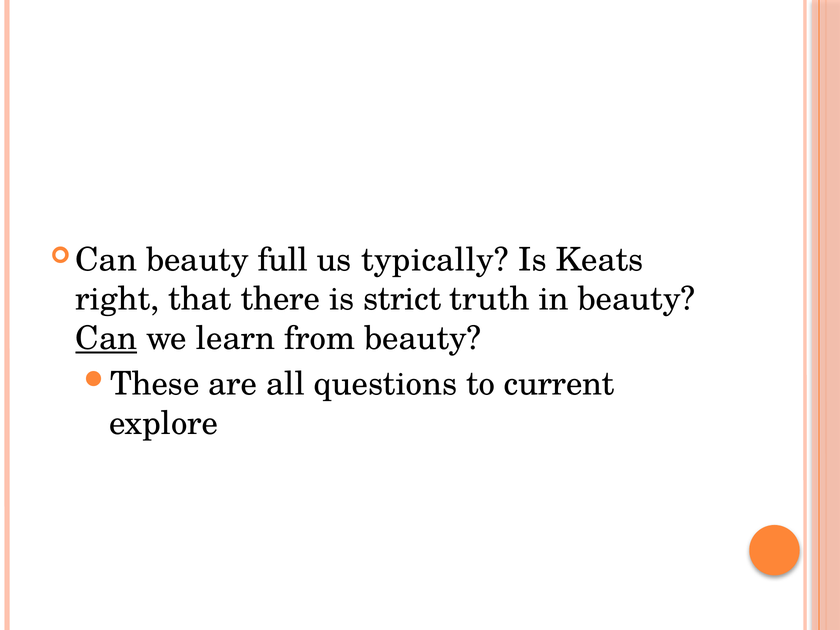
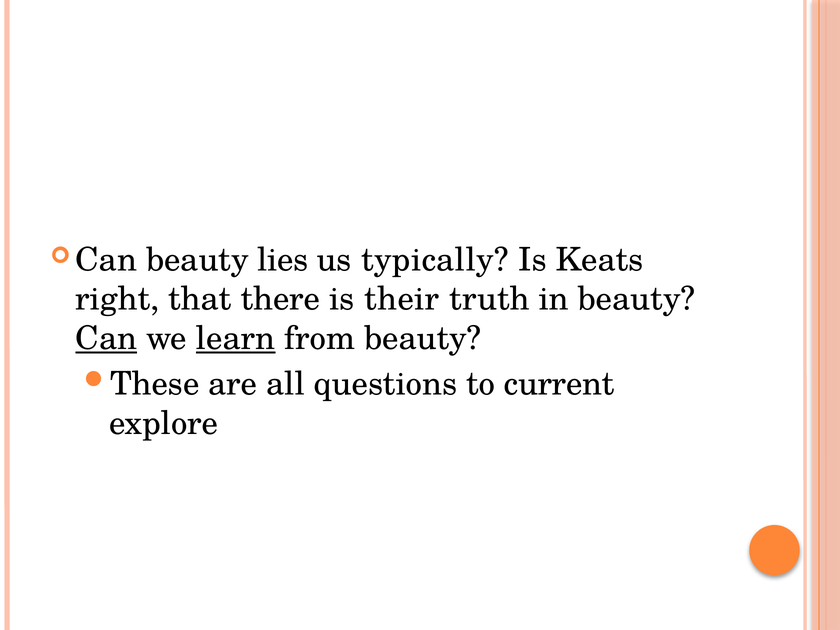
full: full -> lies
strict: strict -> their
learn underline: none -> present
